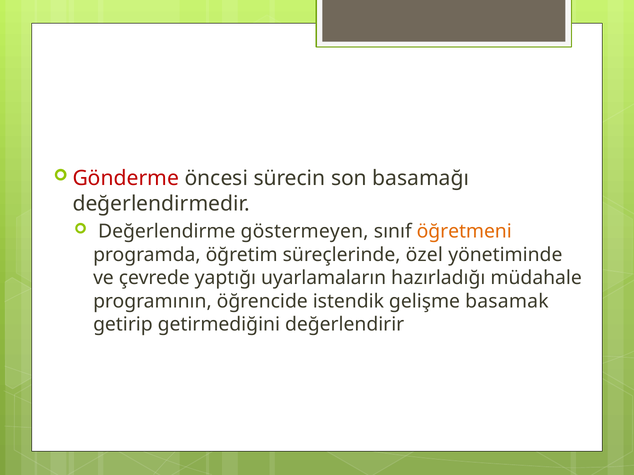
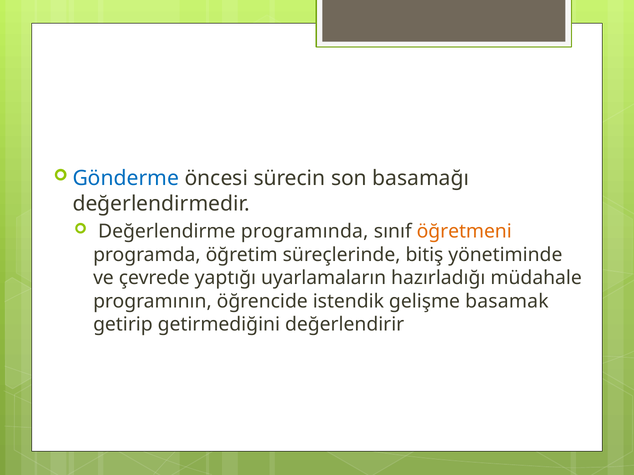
Gönderme colour: red -> blue
göstermeyen: göstermeyen -> programında
özel: özel -> bitiş
